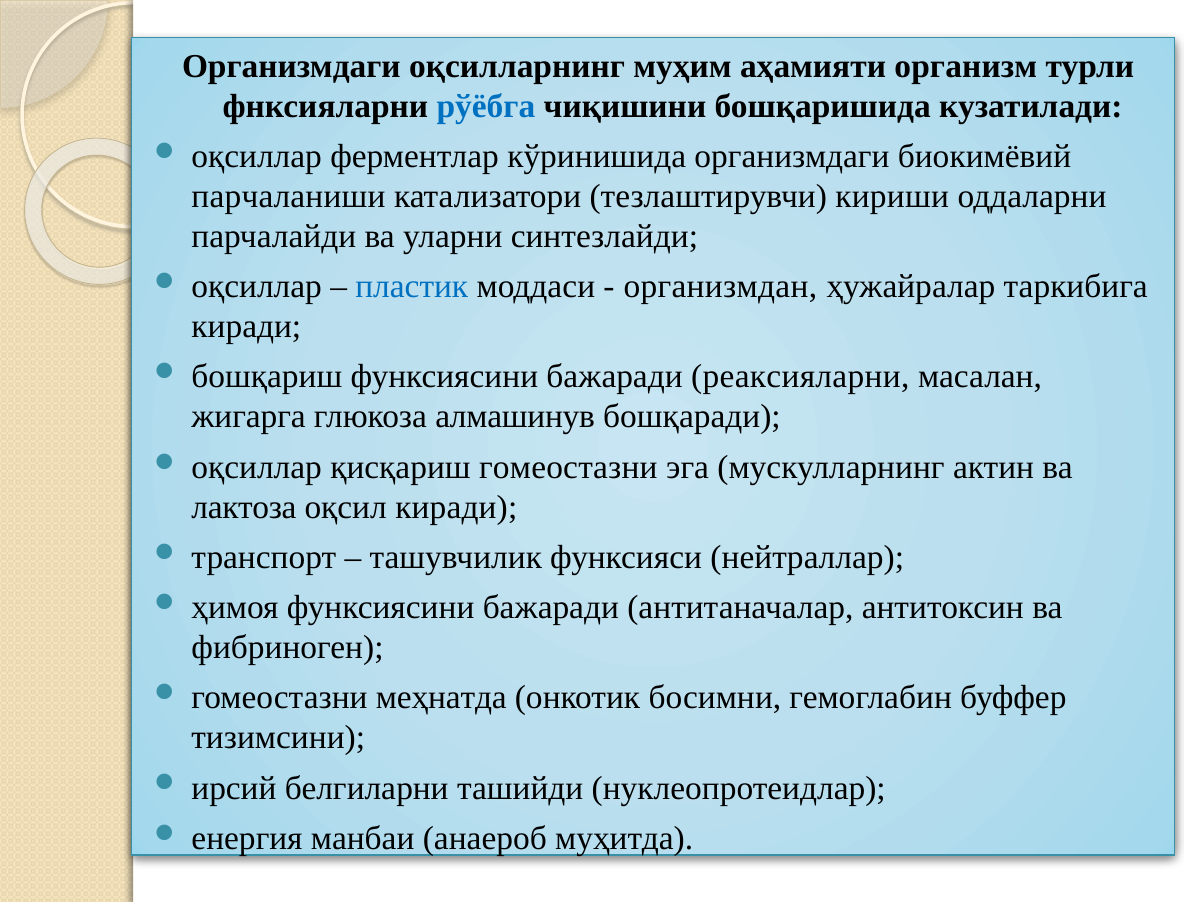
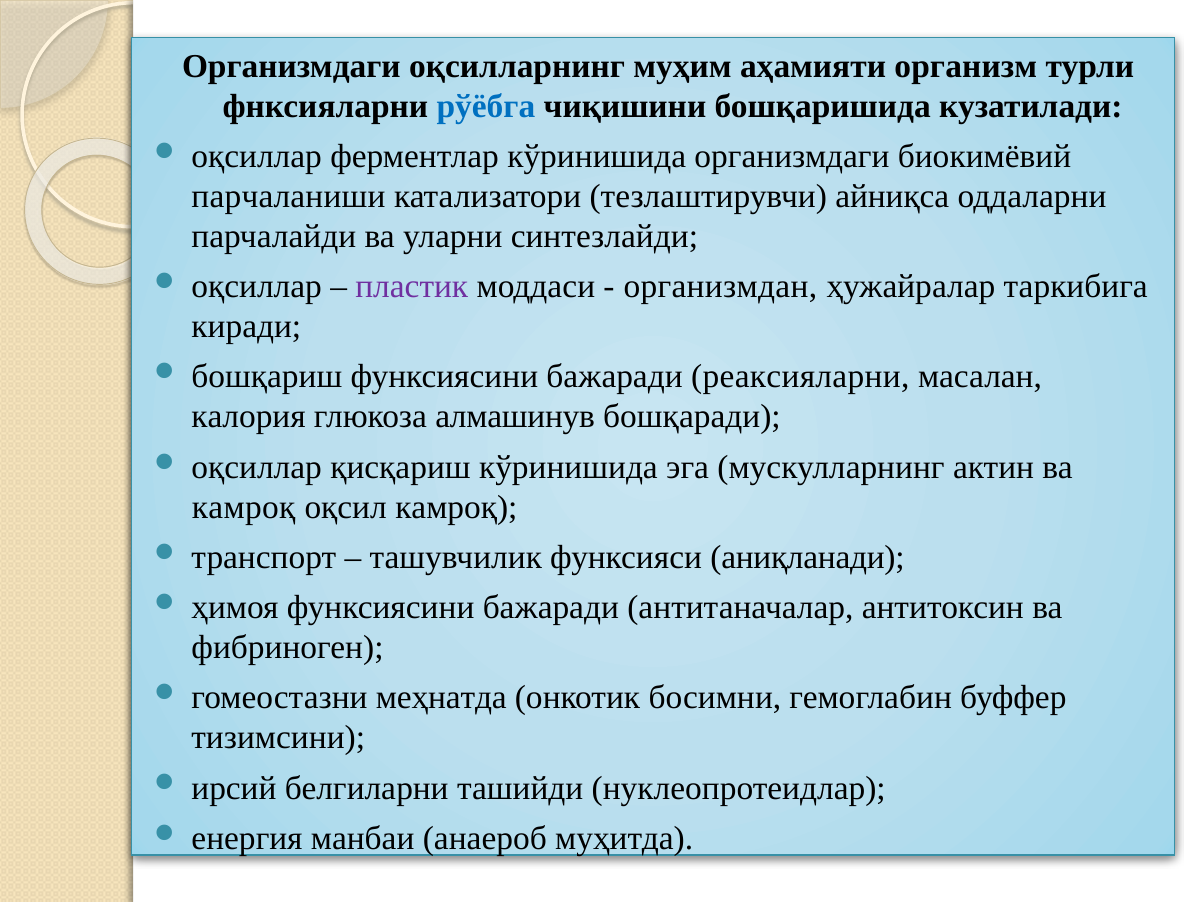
кириши: кириши -> айниқса
пластик colour: blue -> purple
жигарга: жигарга -> калория
қисқариш гомеостазни: гомеостазни -> кўринишида
лактоза at (244, 507): лактоза -> камроқ
оқсил киради: киради -> камроқ
нейтраллар: нейтраллар -> аниқланади
